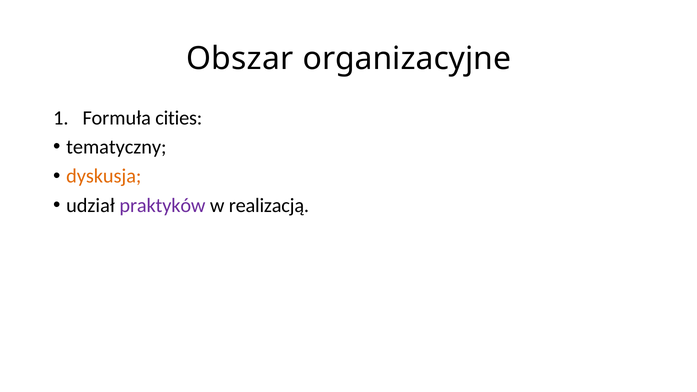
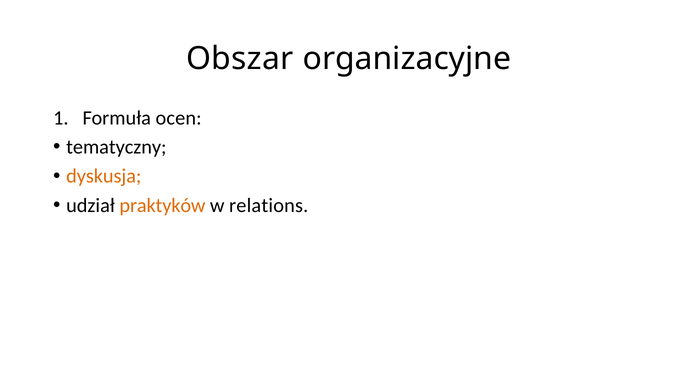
cities: cities -> ocen
praktyków colour: purple -> orange
realizacją: realizacją -> relations
